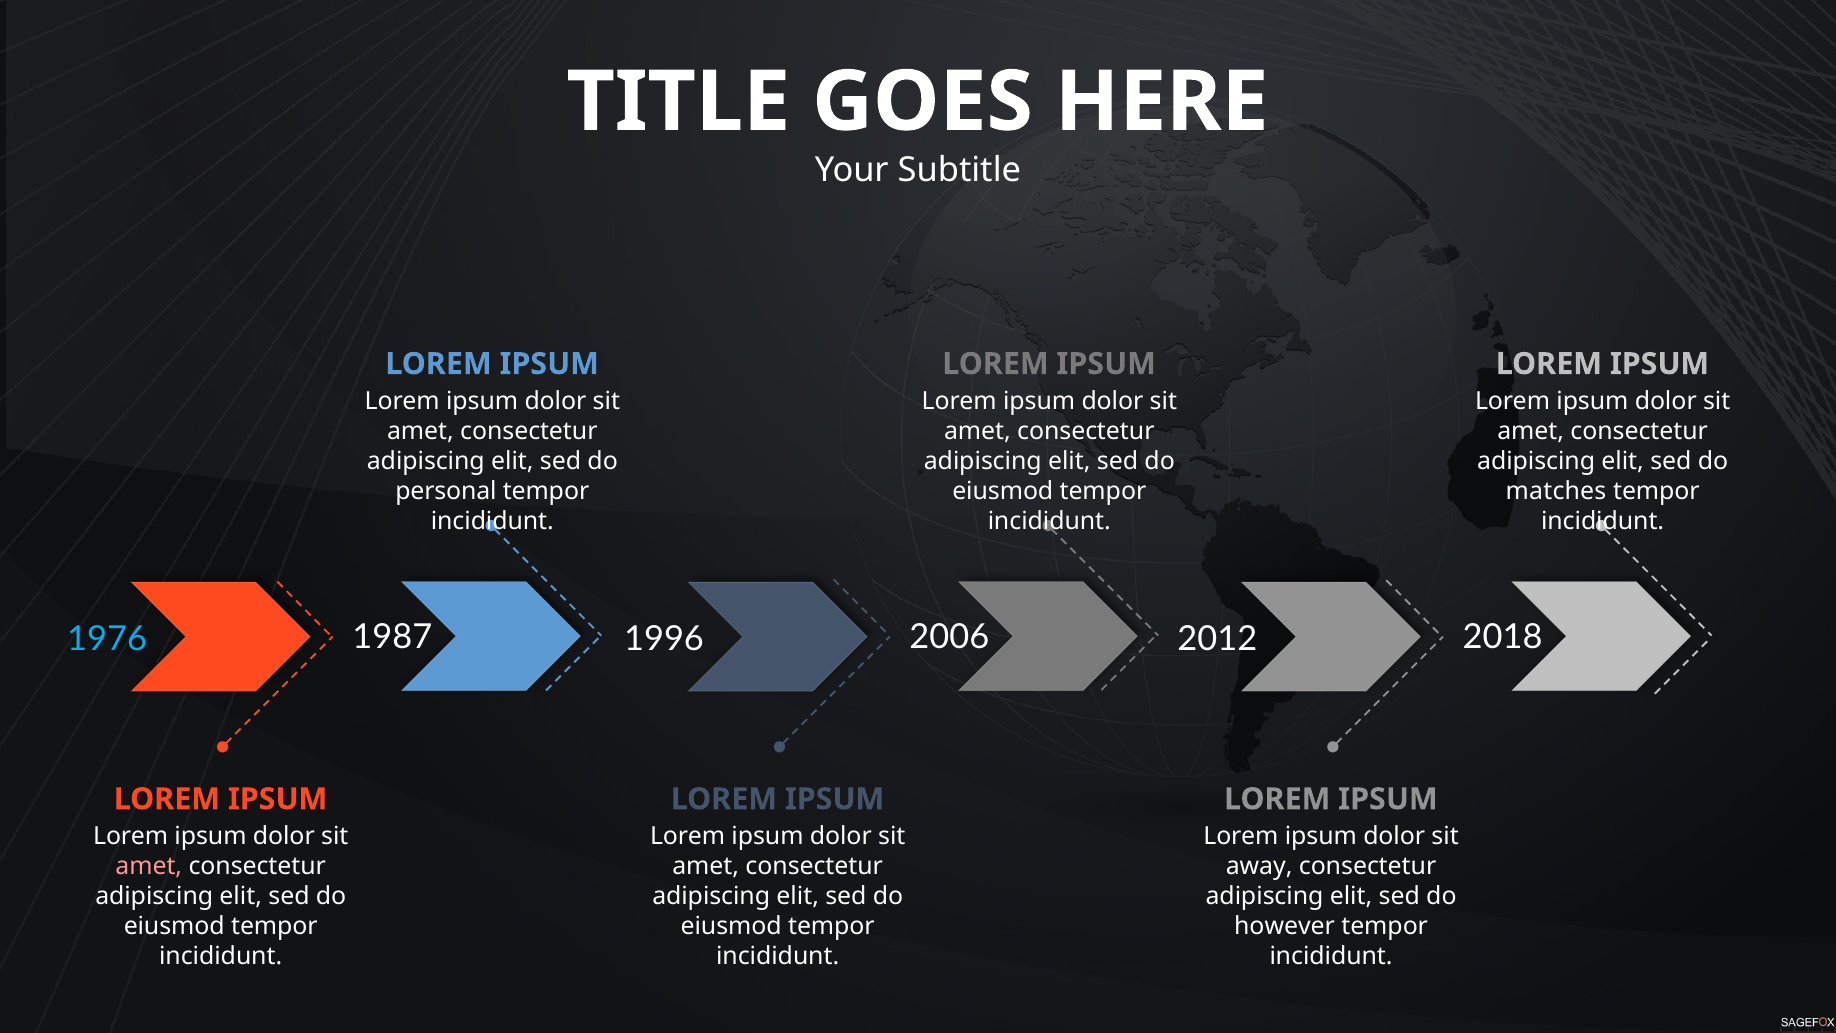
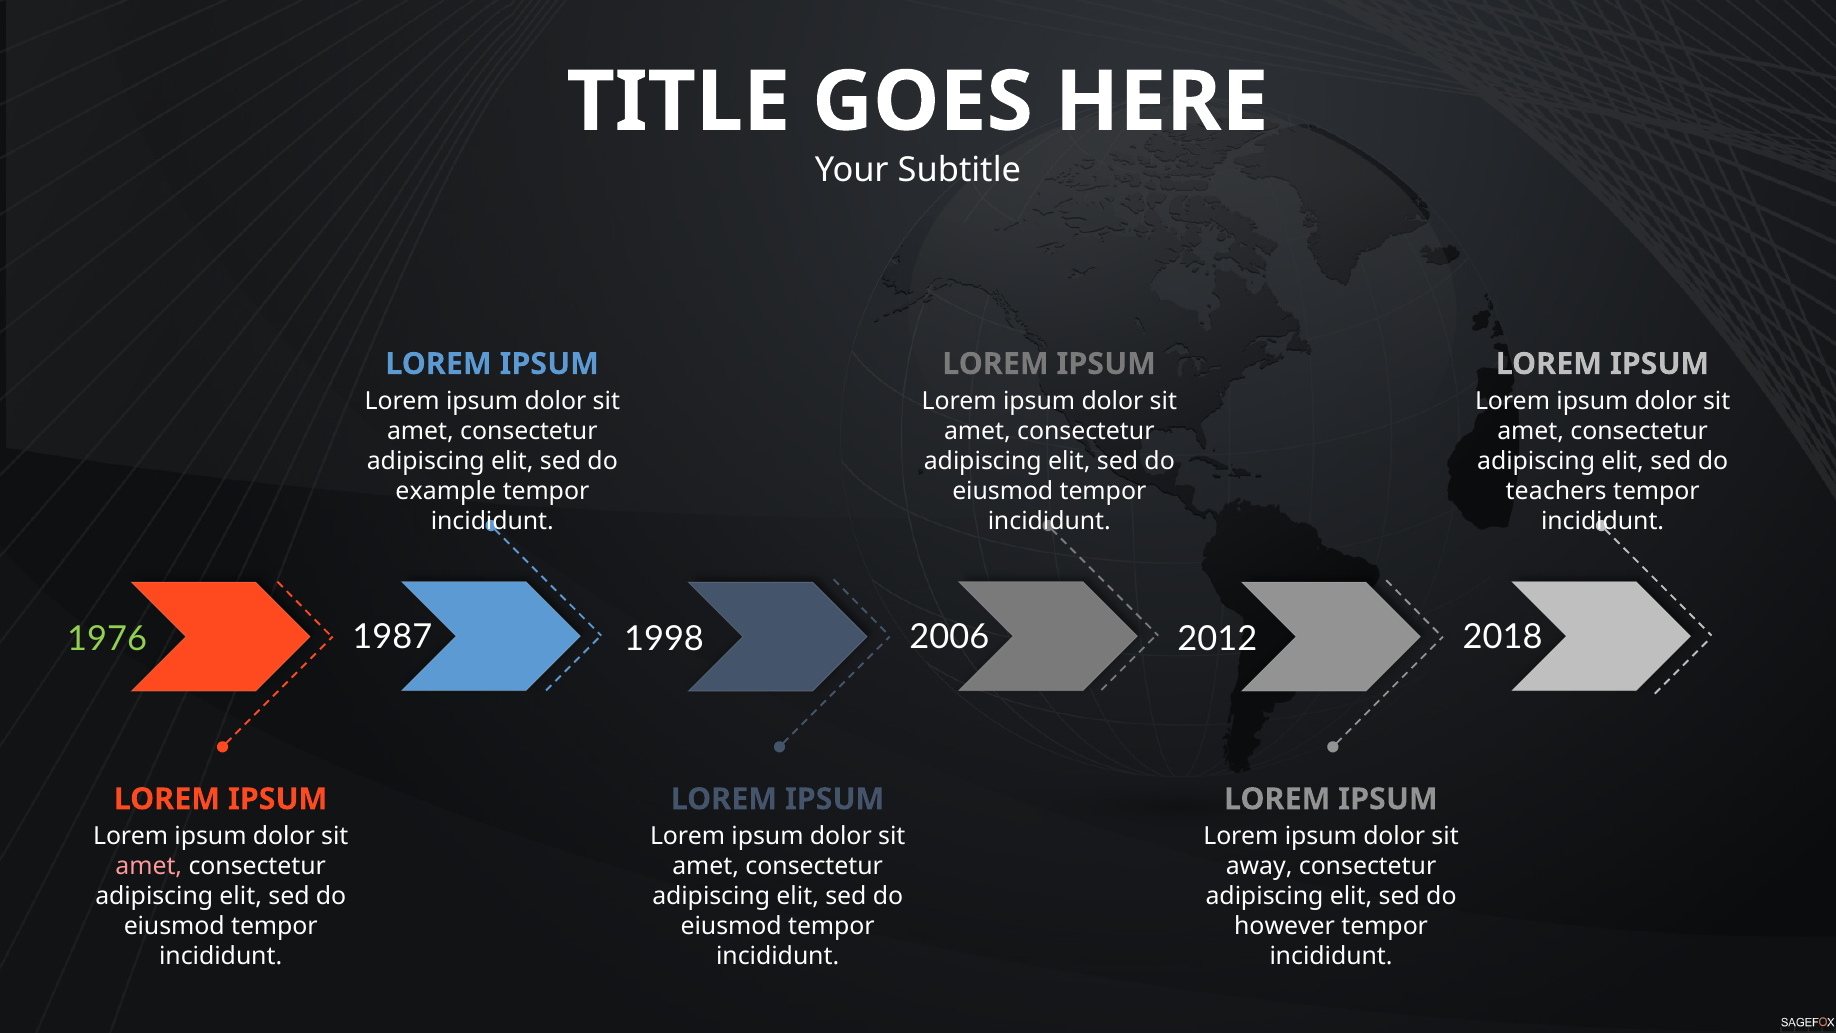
personal: personal -> example
matches: matches -> teachers
1976 colour: light blue -> light green
1996: 1996 -> 1998
